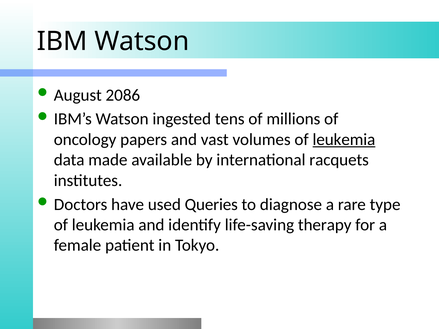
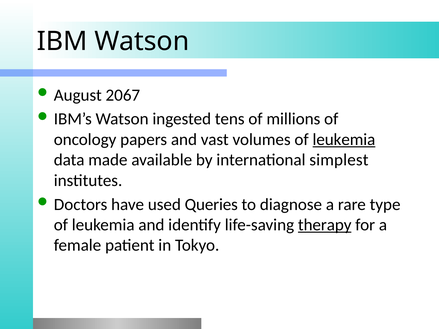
2086: 2086 -> 2067
racquets: racquets -> simplest
therapy underline: none -> present
